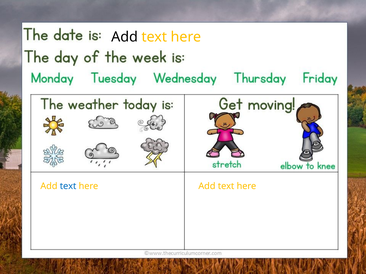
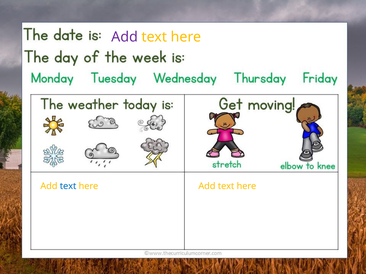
Add at (125, 37) colour: black -> purple
